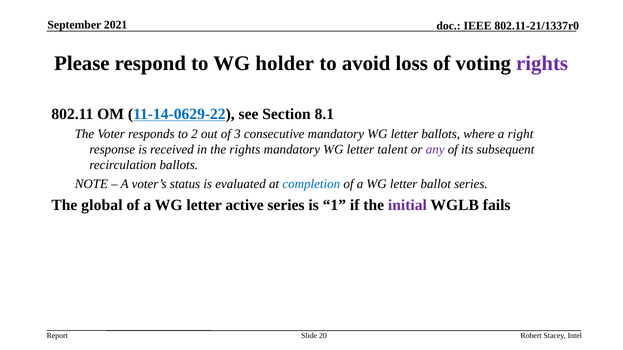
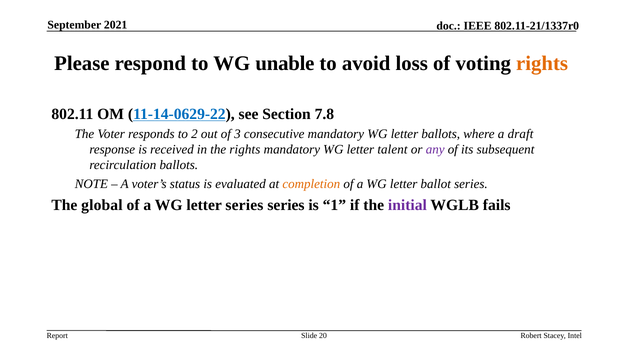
holder: holder -> unable
rights at (542, 64) colour: purple -> orange
8.1: 8.1 -> 7.8
right: right -> draft
completion colour: blue -> orange
letter active: active -> series
